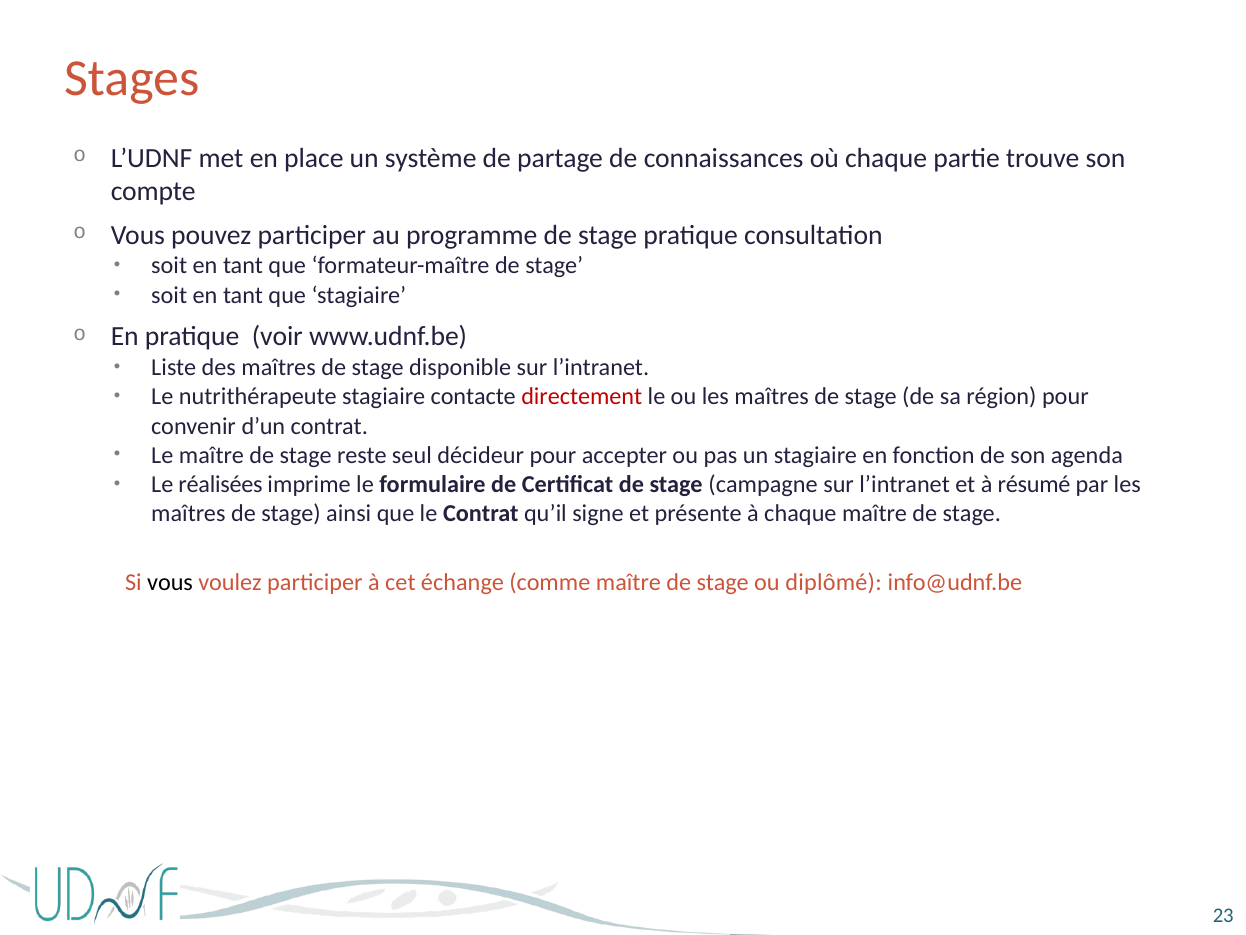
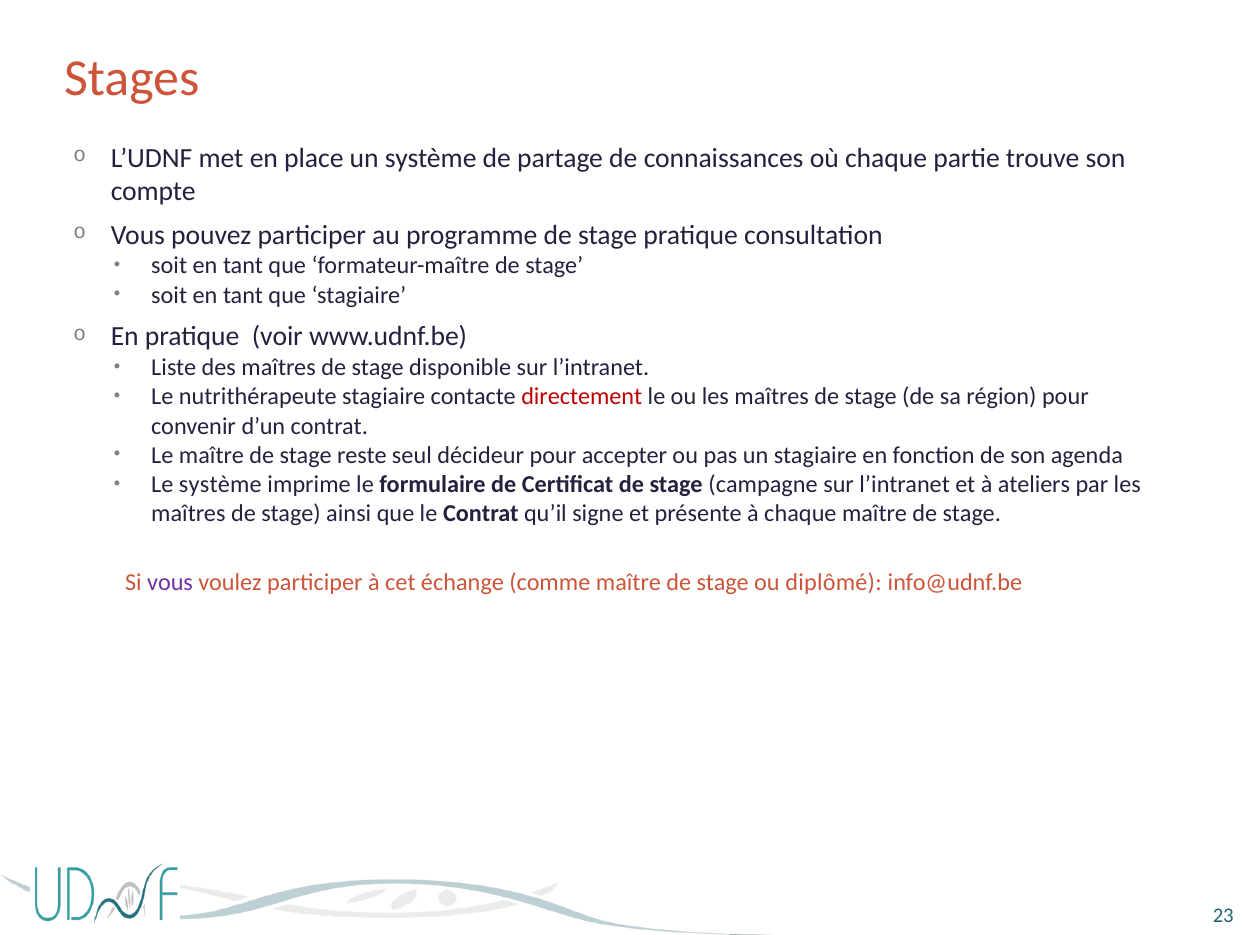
Le réalisées: réalisées -> système
résumé: résumé -> ateliers
vous at (170, 582) colour: black -> purple
